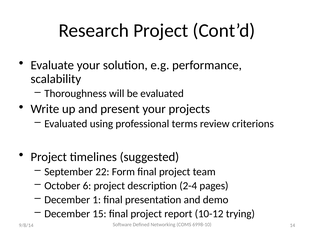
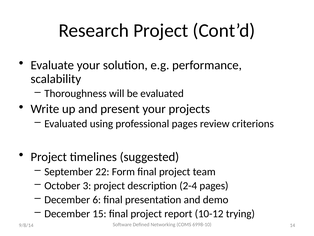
professional terms: terms -> pages
6: 6 -> 3
1: 1 -> 6
